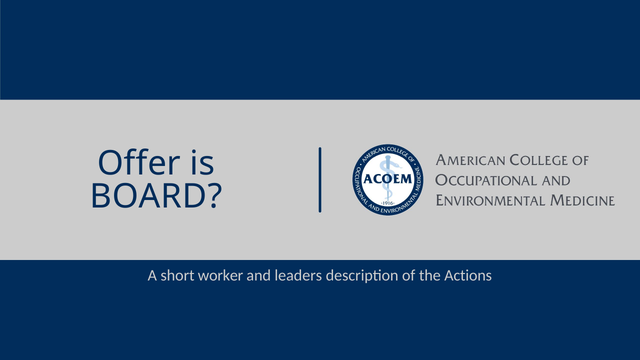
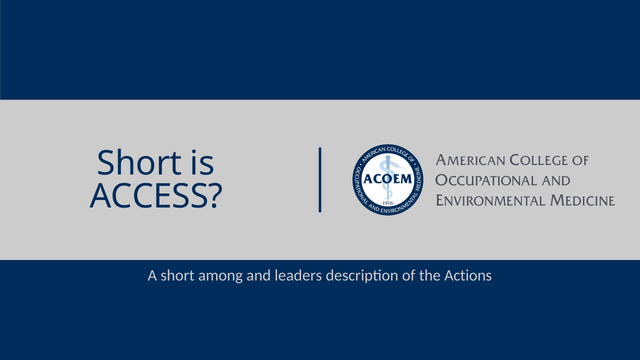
Offer at (139, 163): Offer -> Short
BOARD: BOARD -> ACCESS
worker: worker -> among
